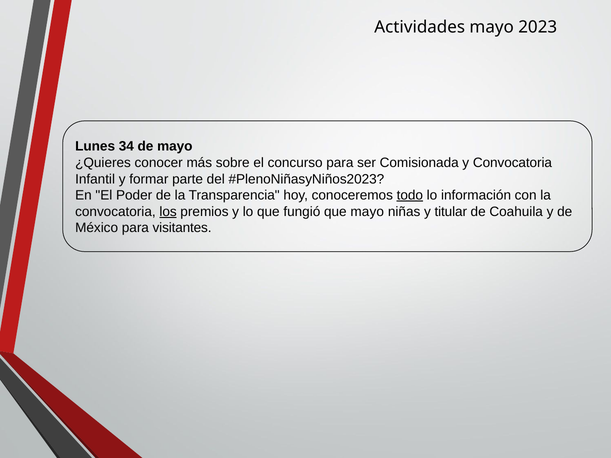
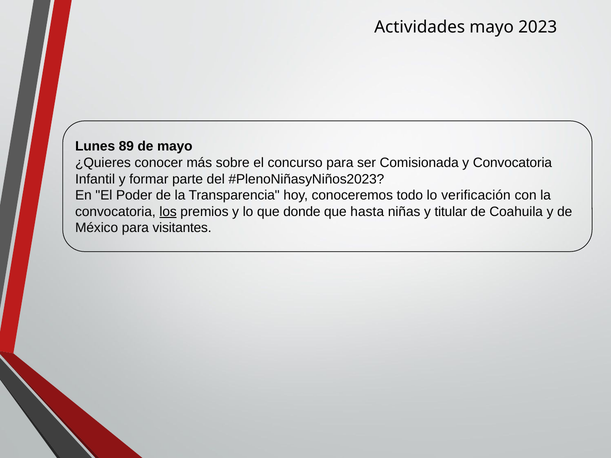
34: 34 -> 89
todo underline: present -> none
información: información -> verificación
fungió: fungió -> donde
que mayo: mayo -> hasta
